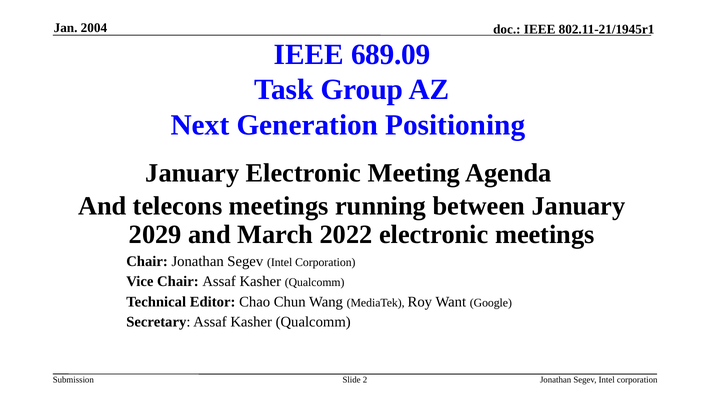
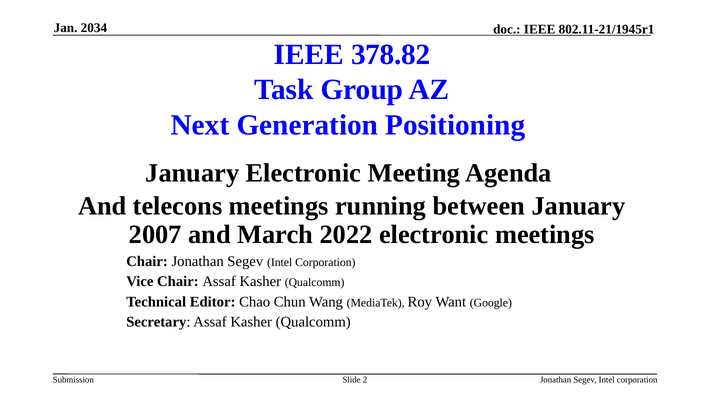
2004: 2004 -> 2034
689.09: 689.09 -> 378.82
2029: 2029 -> 2007
